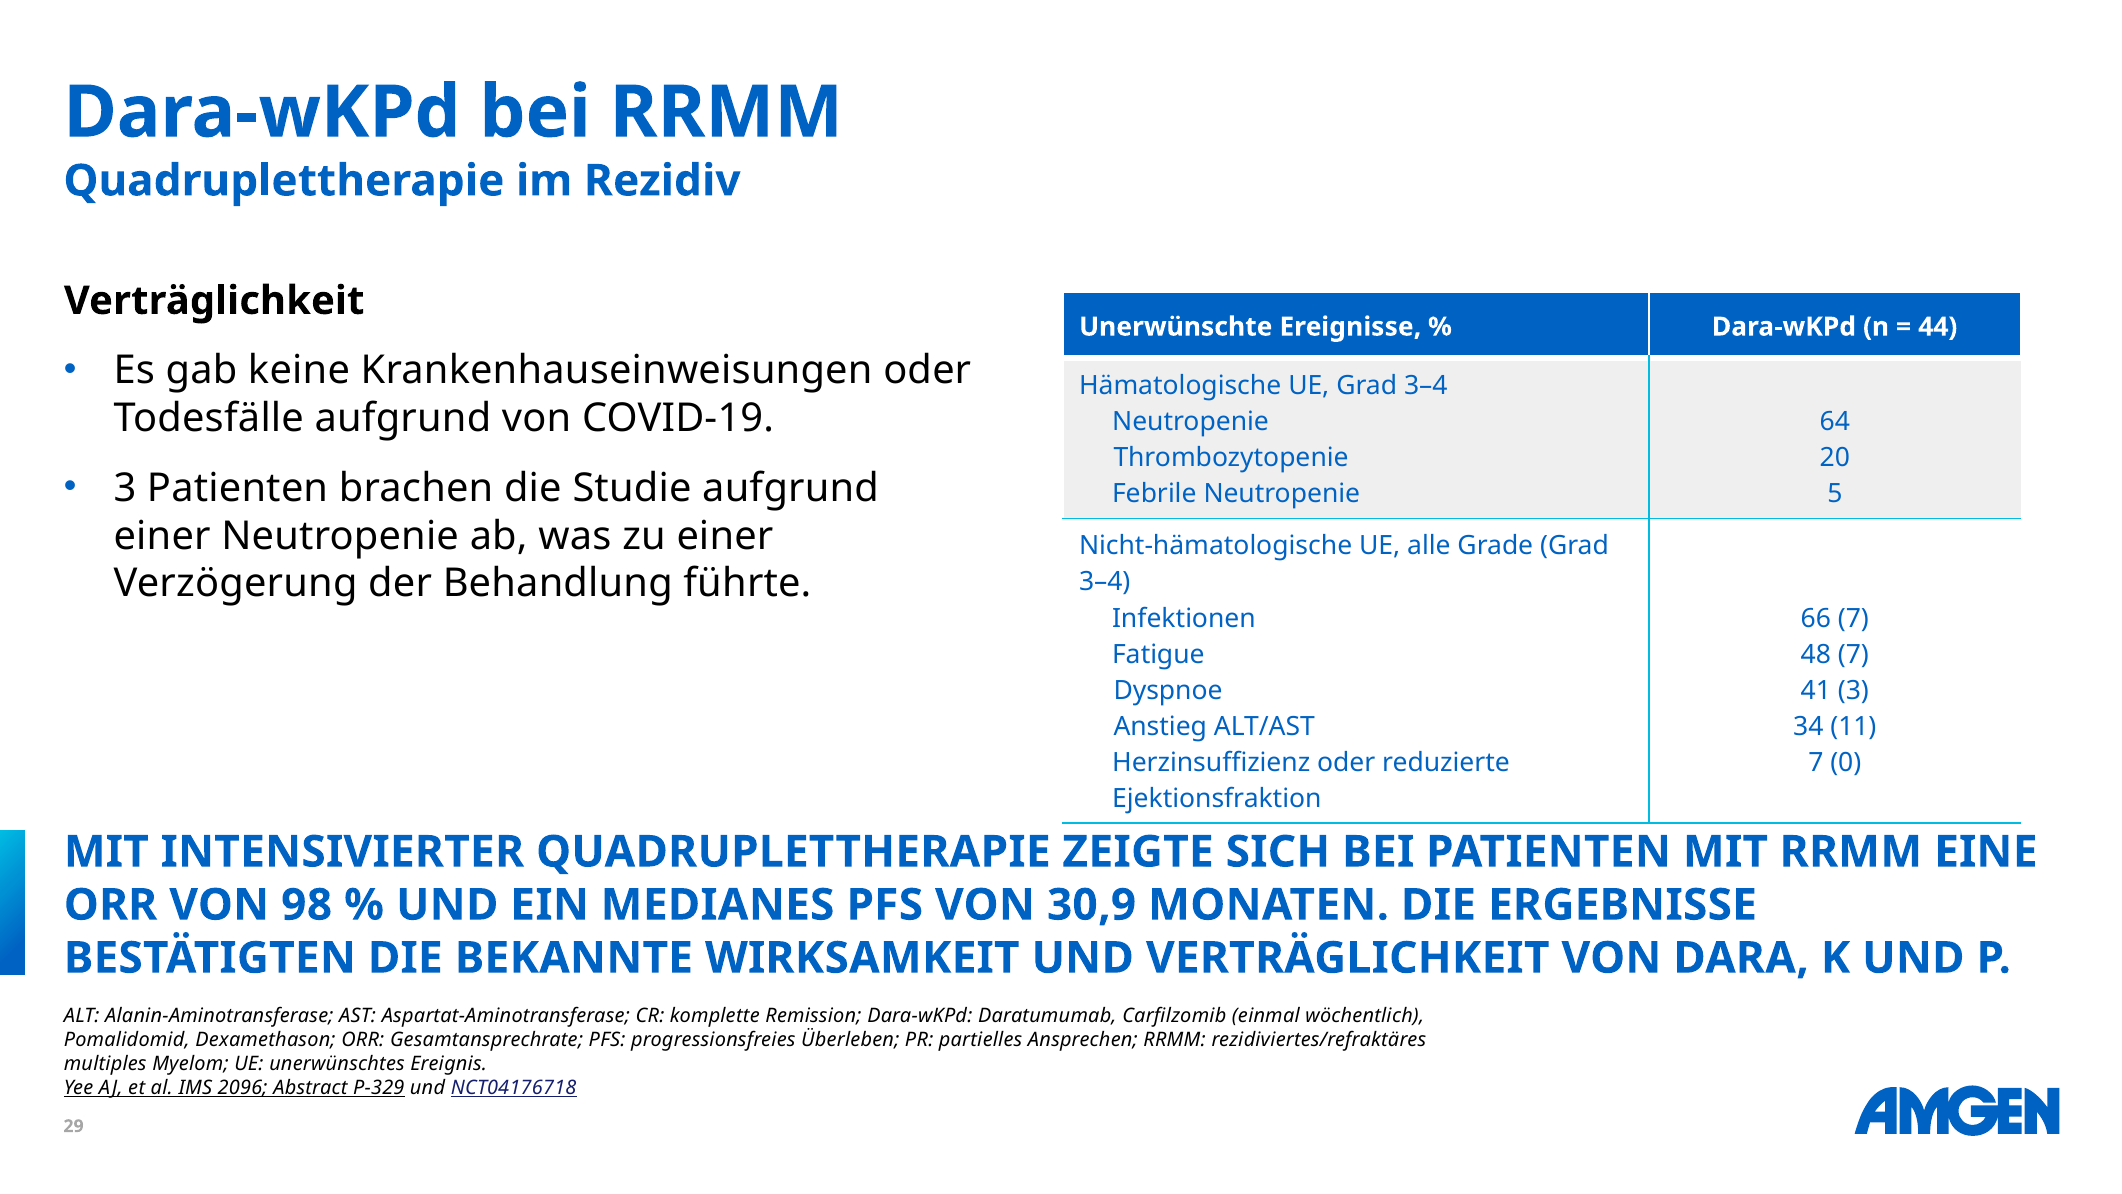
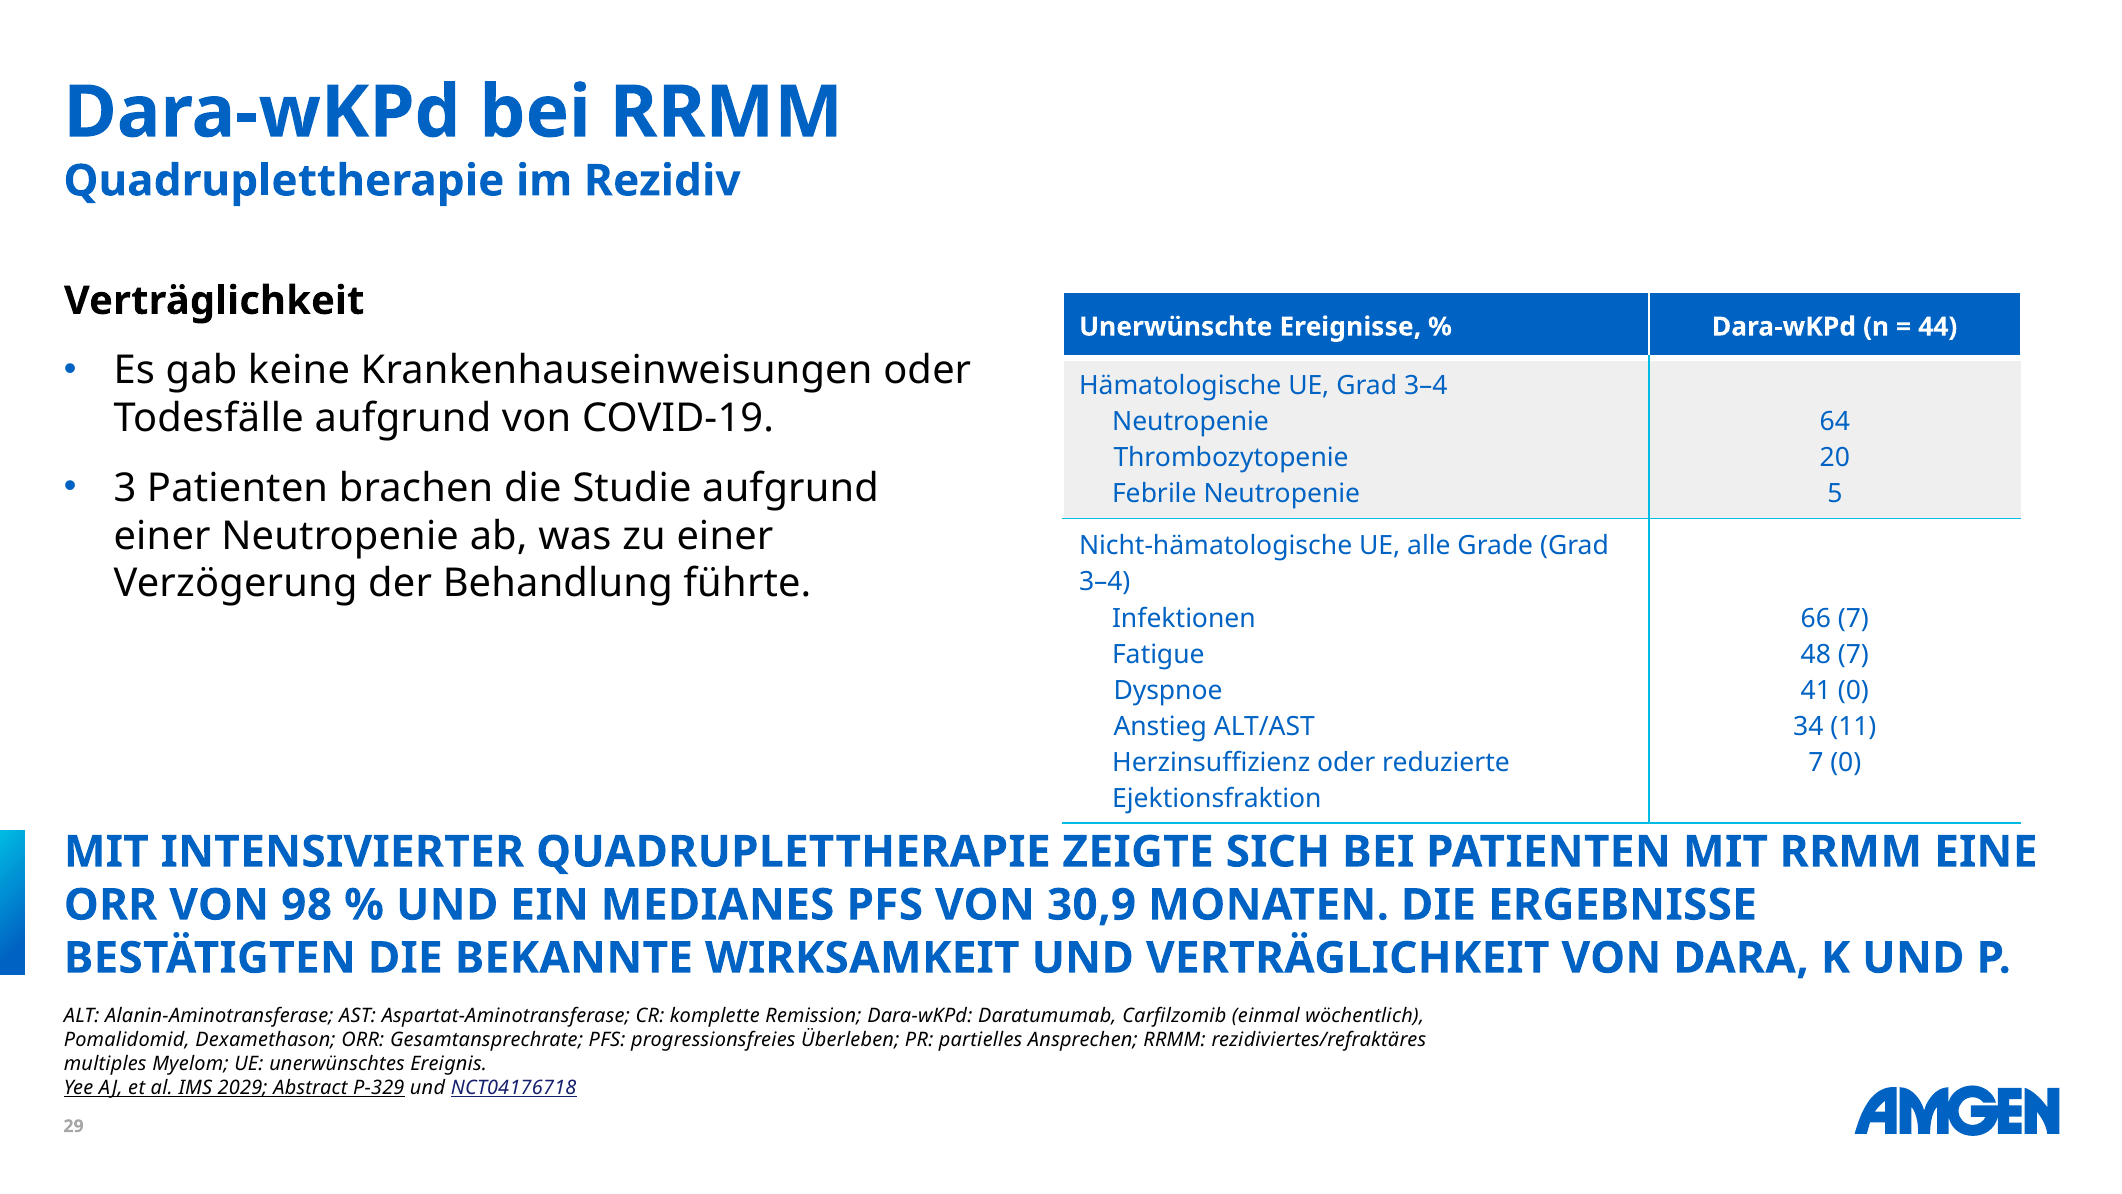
41 3: 3 -> 0
2096: 2096 -> 2029
